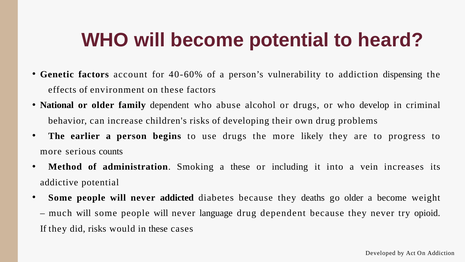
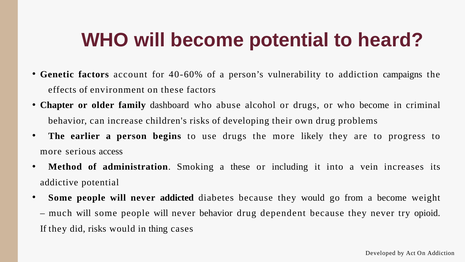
dispensing: dispensing -> campaigns
National: National -> Chapter
family dependent: dependent -> dashboard
who develop: develop -> become
counts: counts -> access
they deaths: deaths -> would
go older: older -> from
never language: language -> behavior
in these: these -> thing
